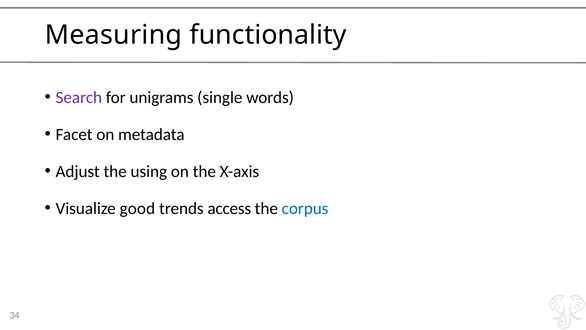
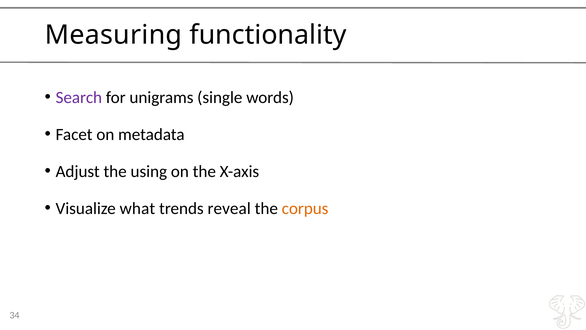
good: good -> what
access: access -> reveal
corpus colour: blue -> orange
